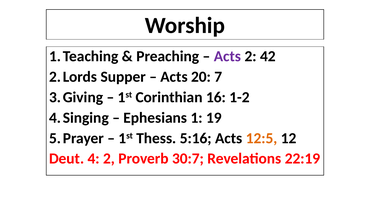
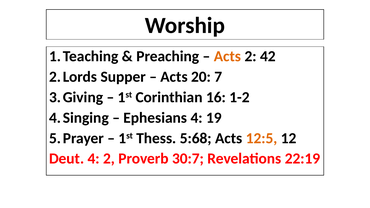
Acts at (227, 56) colour: purple -> orange
Ephesians 1: 1 -> 4
5:16: 5:16 -> 5:68
